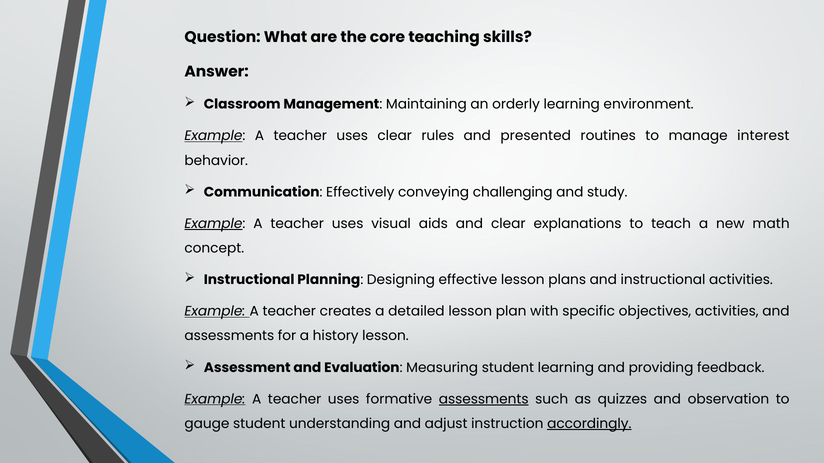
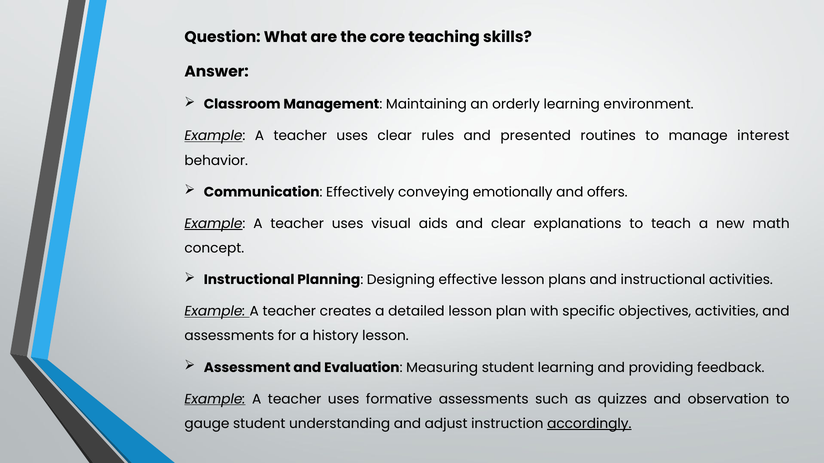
challenging: challenging -> emotionally
study: study -> offers
assessments at (484, 399) underline: present -> none
